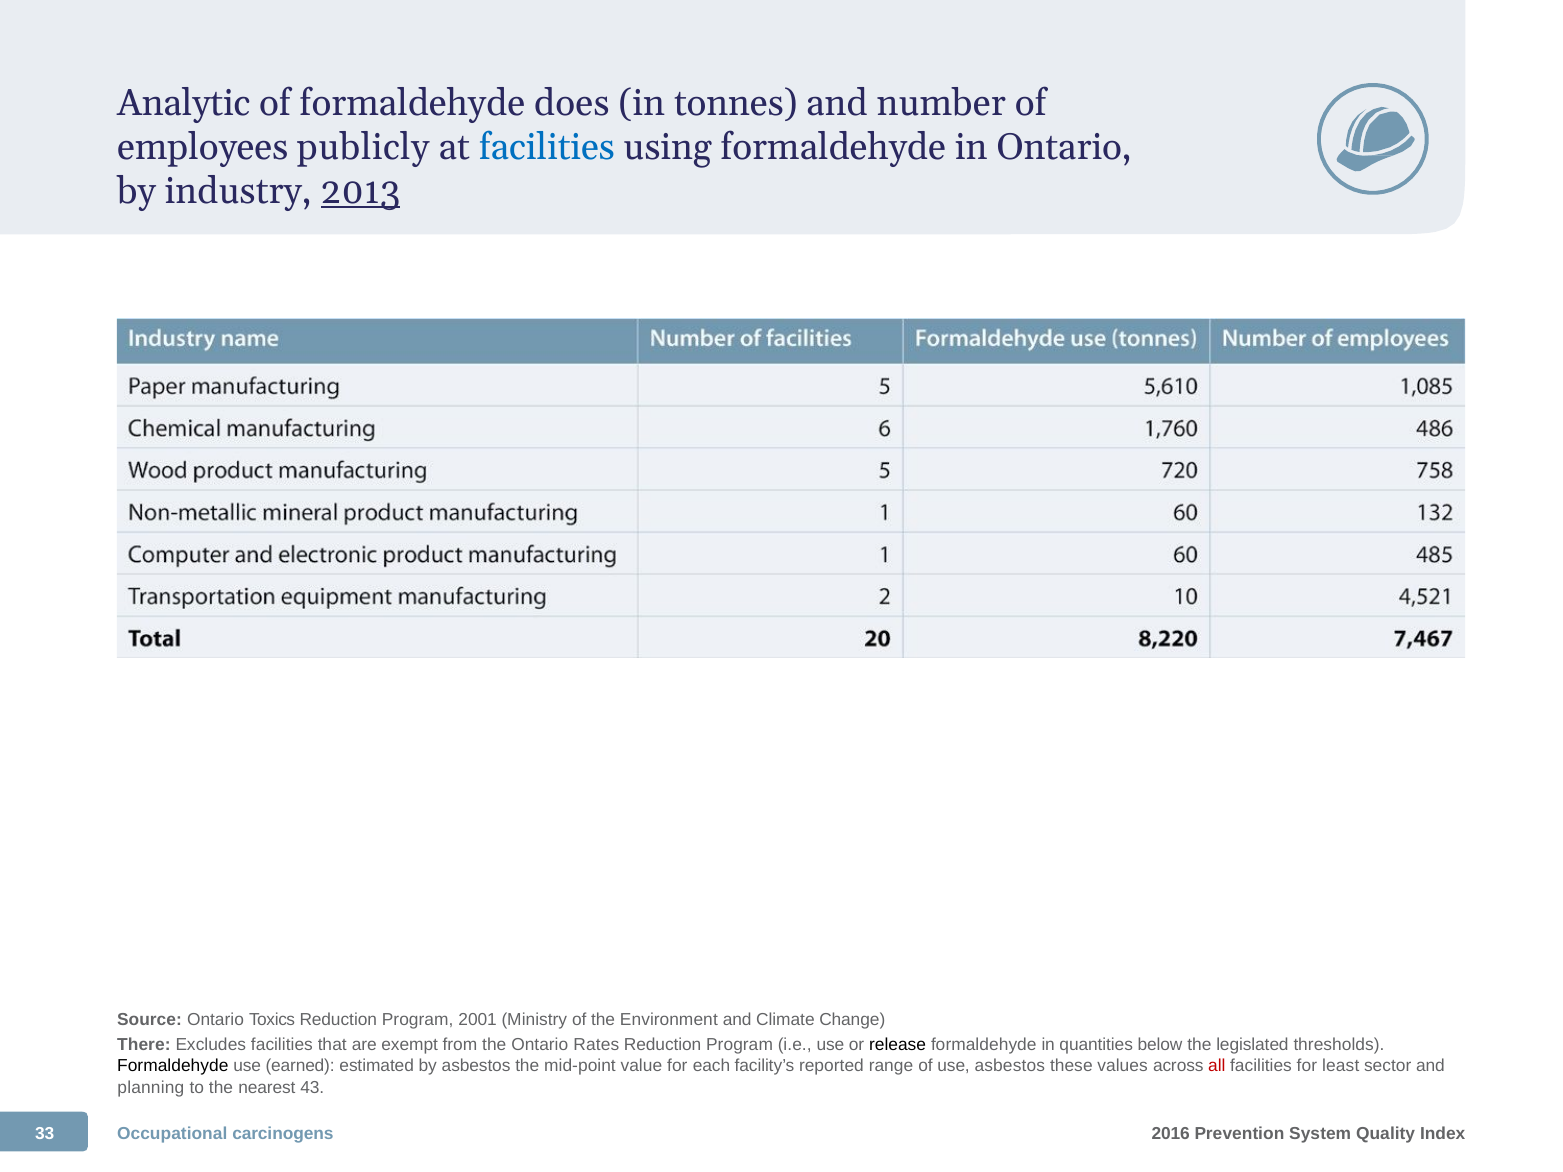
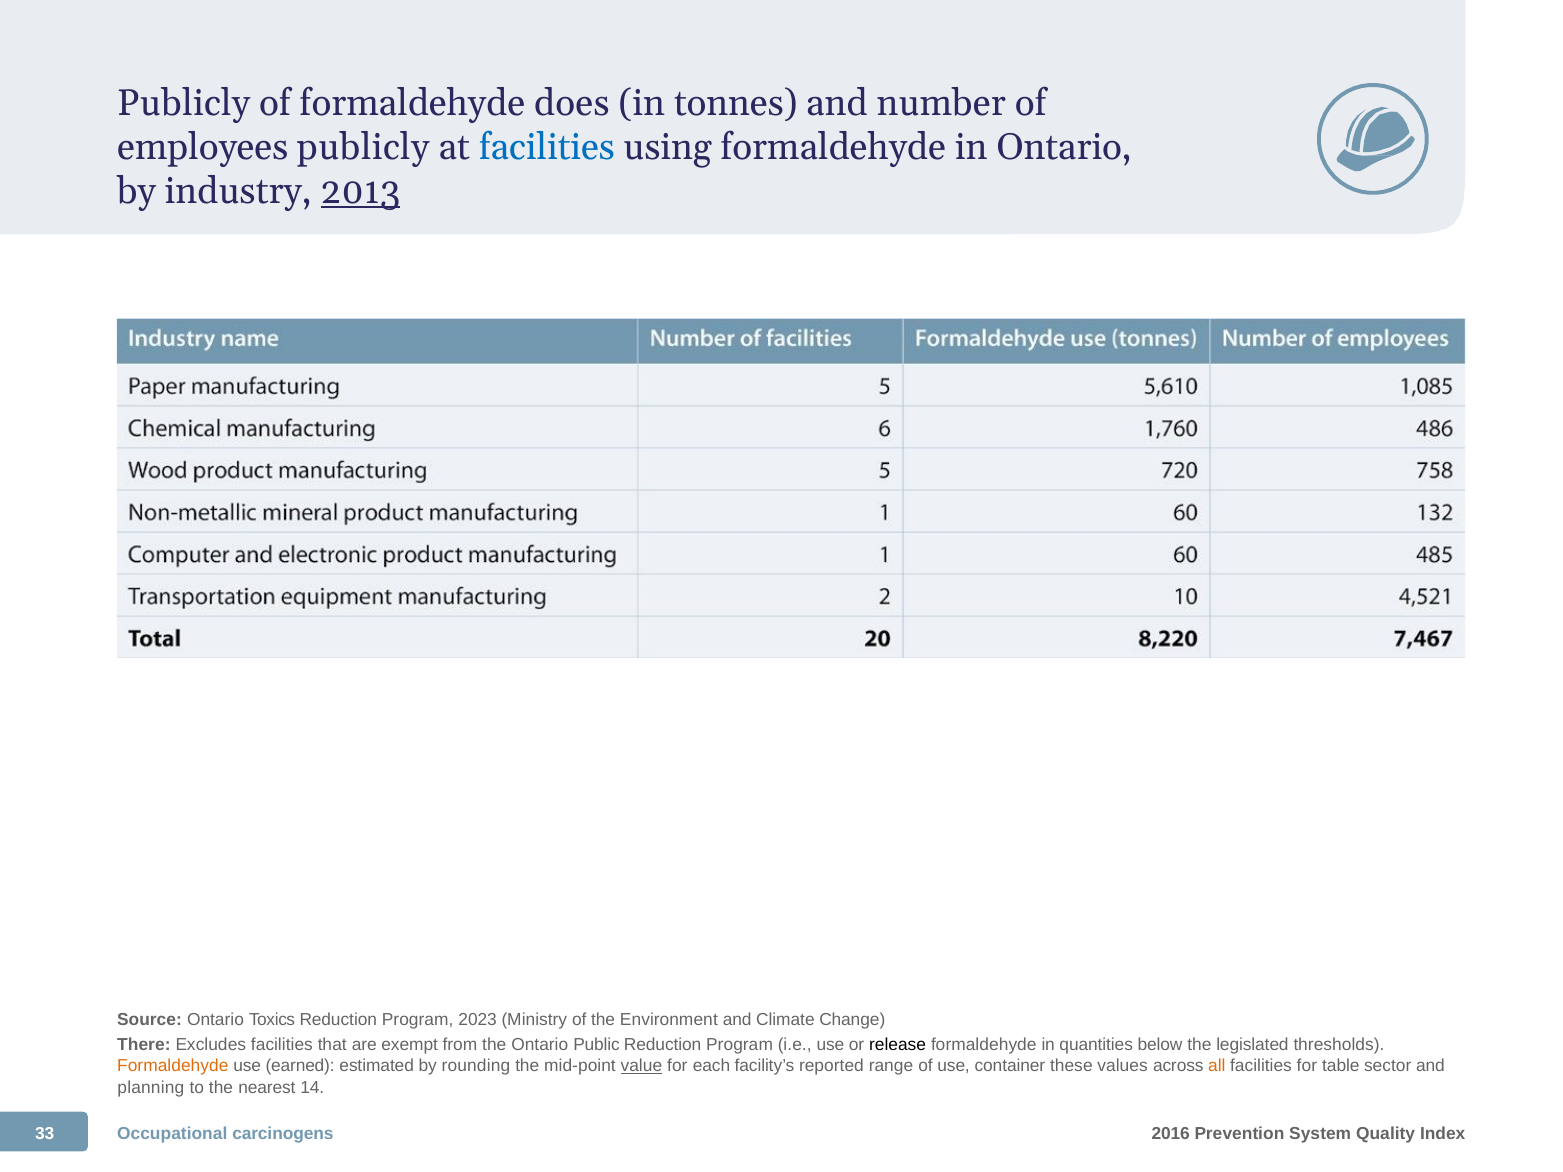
Analytic at (184, 103): Analytic -> Publicly
2001: 2001 -> 2023
Rates: Rates -> Public
Formaldehyde at (173, 1066) colour: black -> orange
by asbestos: asbestos -> rounding
value underline: none -> present
use asbestos: asbestos -> container
all colour: red -> orange
least: least -> table
43: 43 -> 14
